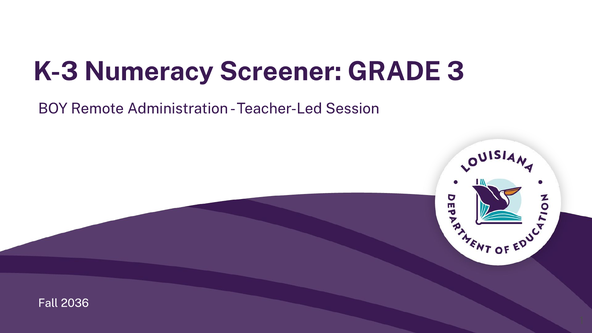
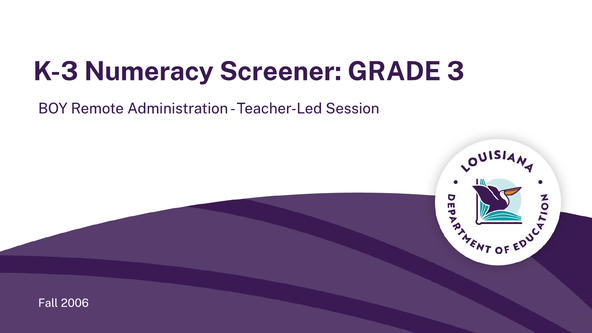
2036: 2036 -> 2006
